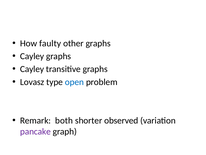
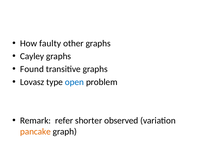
Cayley at (32, 69): Cayley -> Found
both: both -> refer
pancake colour: purple -> orange
